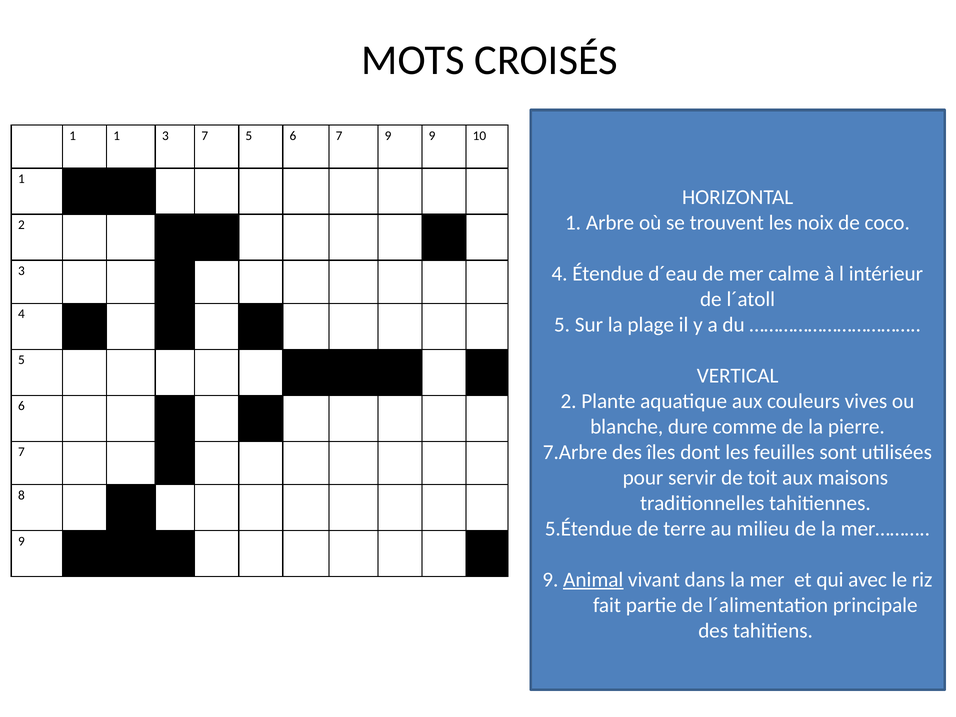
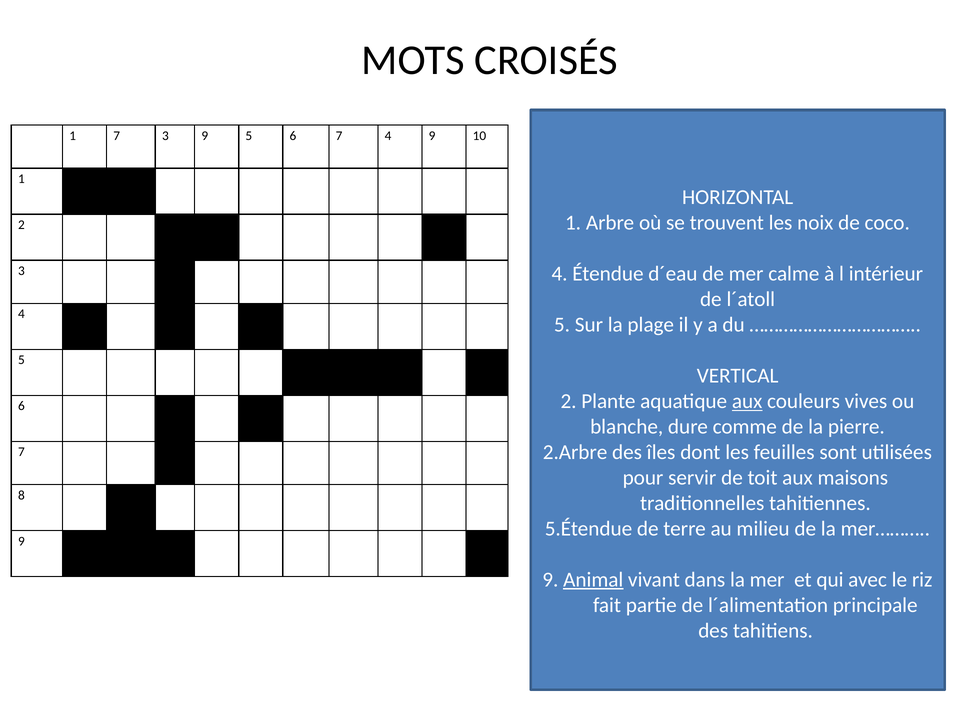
1 1: 1 -> 7
3 7: 7 -> 9
7 9: 9 -> 4
aux at (747, 401) underline: none -> present
7.Arbre: 7.Arbre -> 2.Arbre
